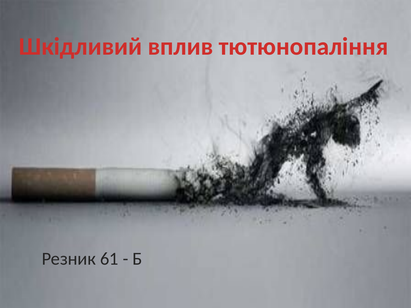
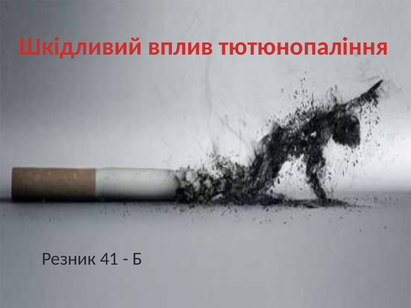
61: 61 -> 41
